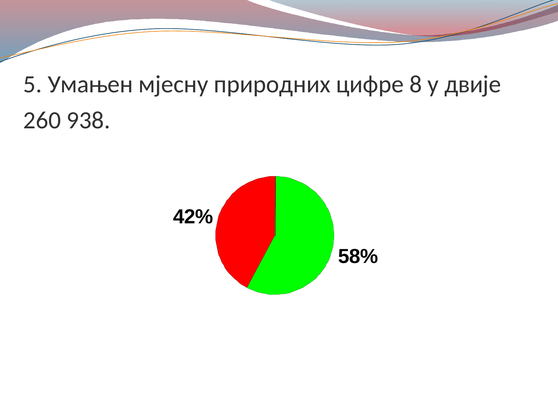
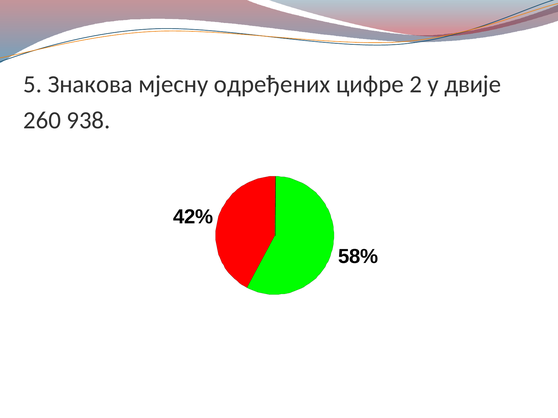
Умањен: Умањен -> Знакова
природних: природних -> одређених
8: 8 -> 2
